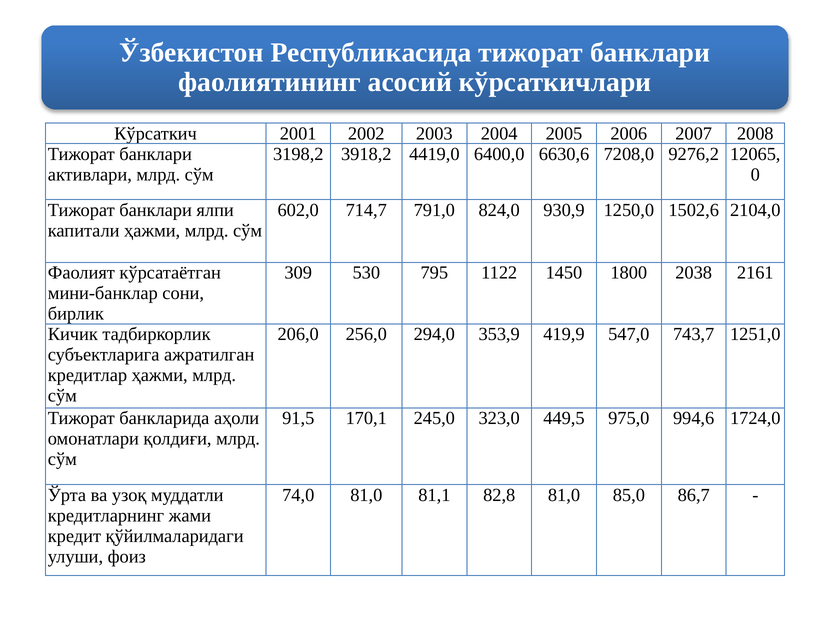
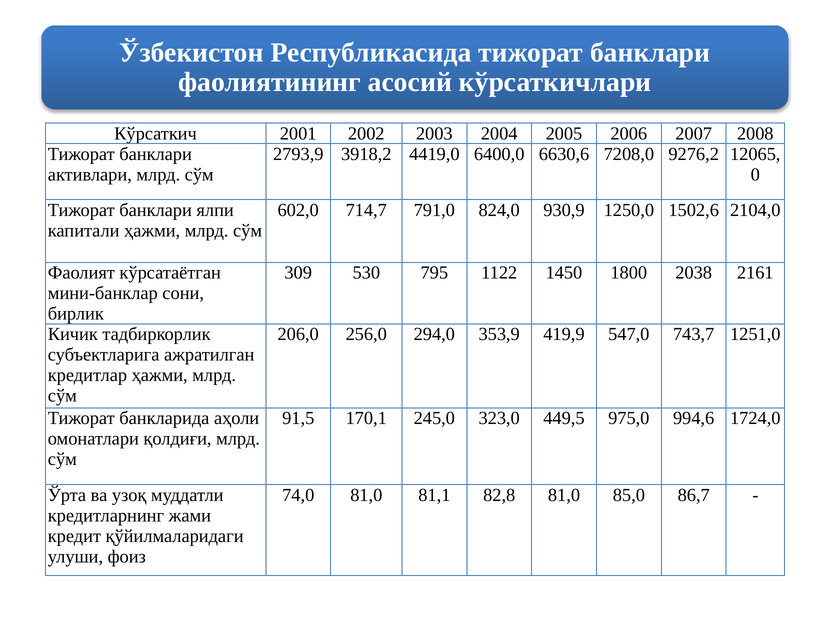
3198,2: 3198,2 -> 2793,9
